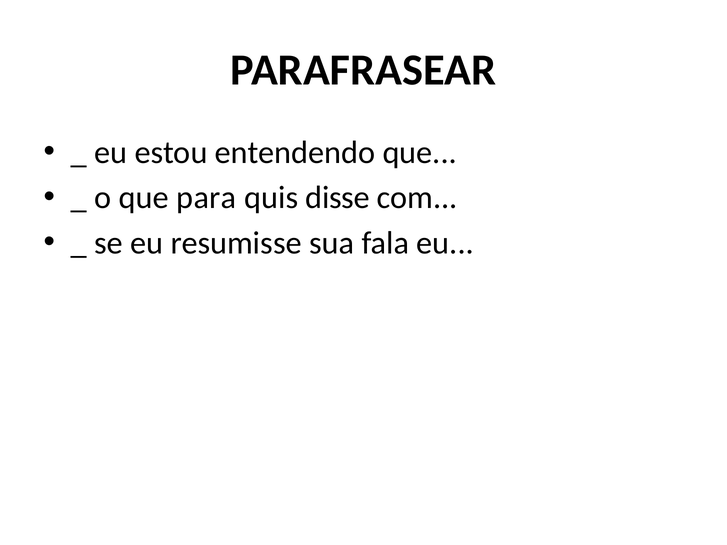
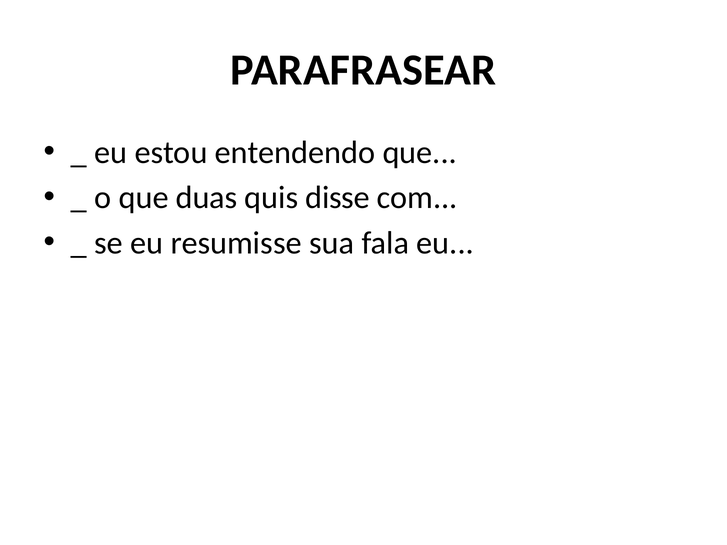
para: para -> duas
